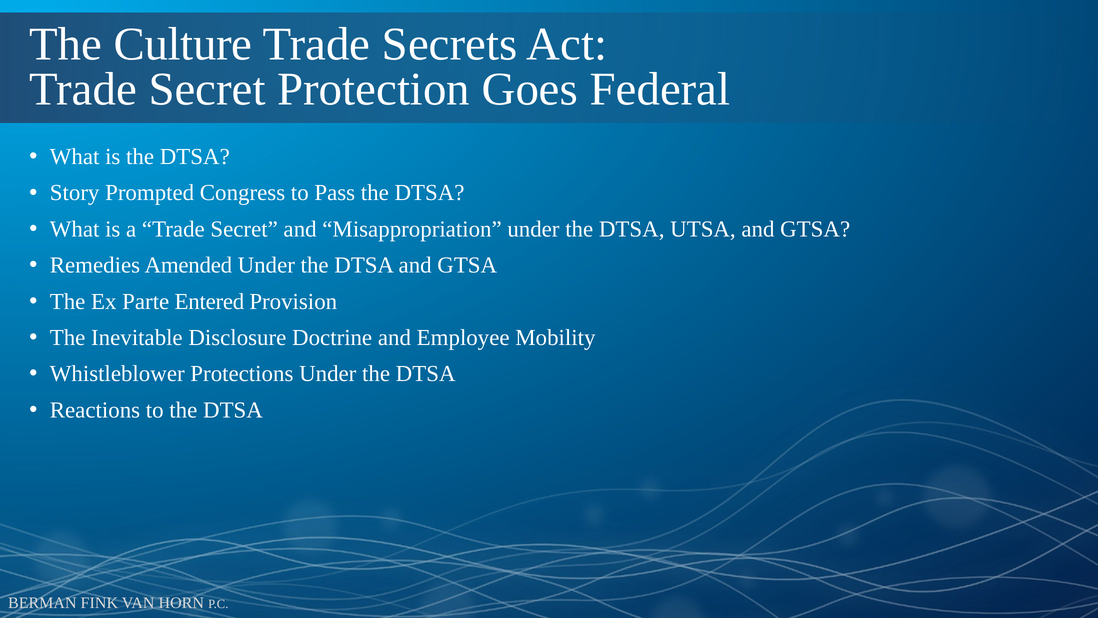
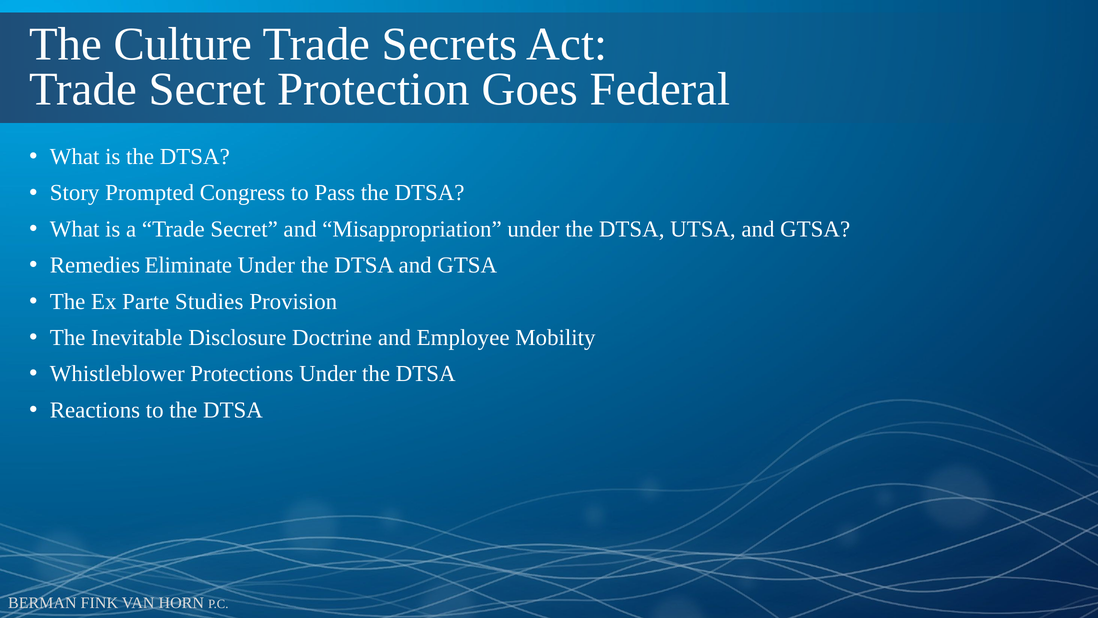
Amended: Amended -> Eliminate
Entered: Entered -> Studies
